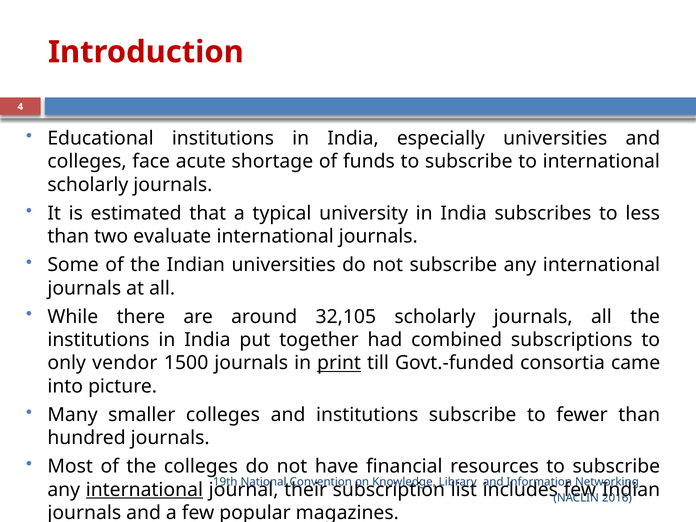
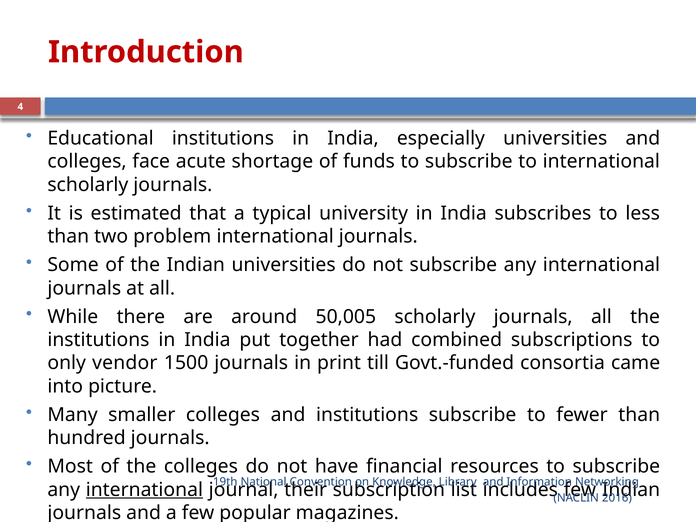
evaluate: evaluate -> problem
32,105: 32,105 -> 50,005
print underline: present -> none
